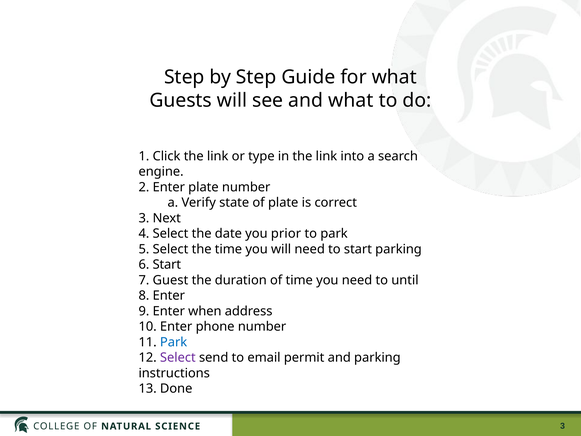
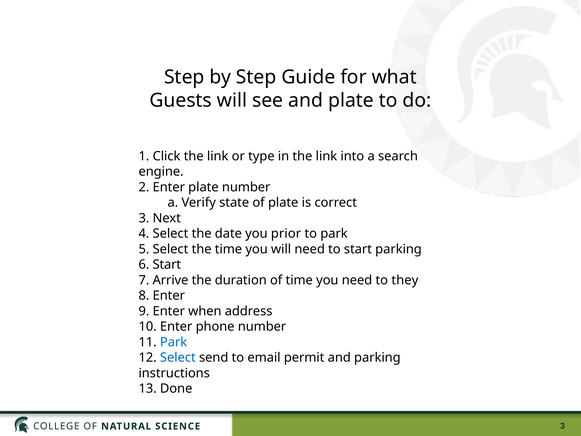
and what: what -> plate
Guest: Guest -> Arrive
until: until -> they
Select at (178, 357) colour: purple -> blue
